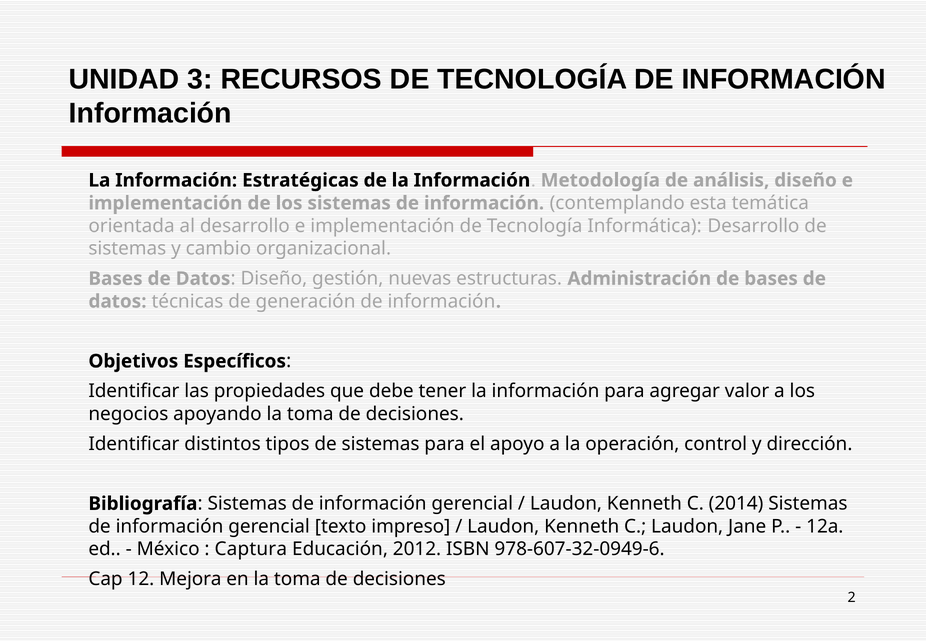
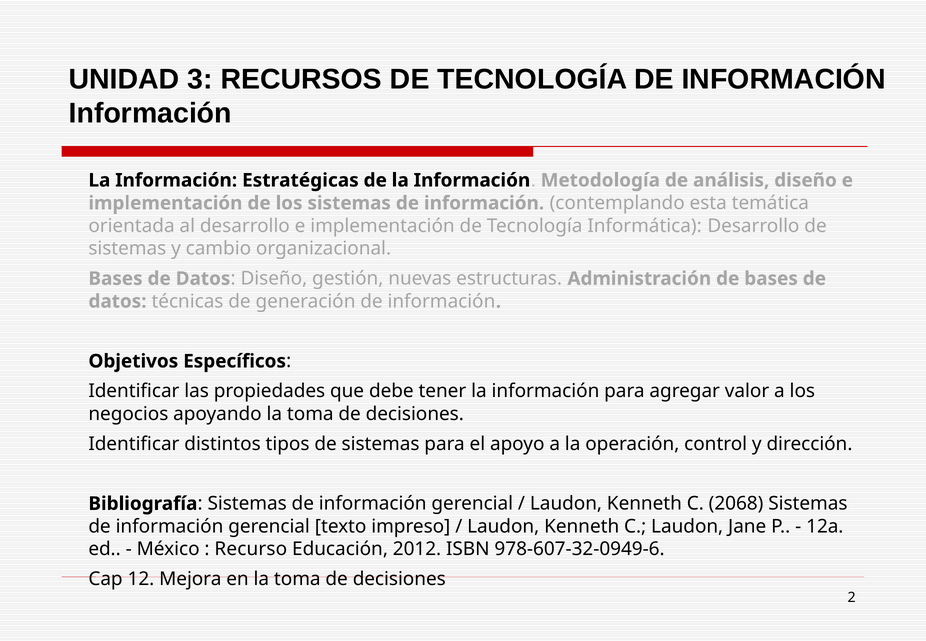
2014: 2014 -> 2068
Captura: Captura -> Recurso
